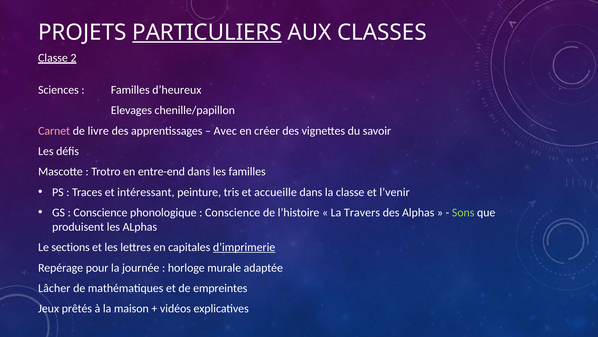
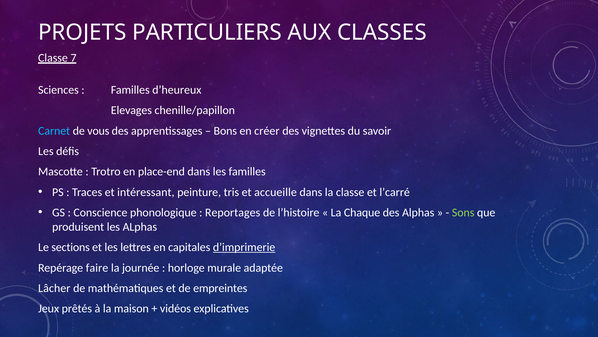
PARTICULIERS underline: present -> none
2: 2 -> 7
Carnet colour: pink -> light blue
livre: livre -> vous
Avec: Avec -> Bons
entre-end: entre-end -> place-end
l’venir: l’venir -> l’carré
Conscience at (233, 212): Conscience -> Reportages
Travers: Travers -> Chaque
pour: pour -> faire
